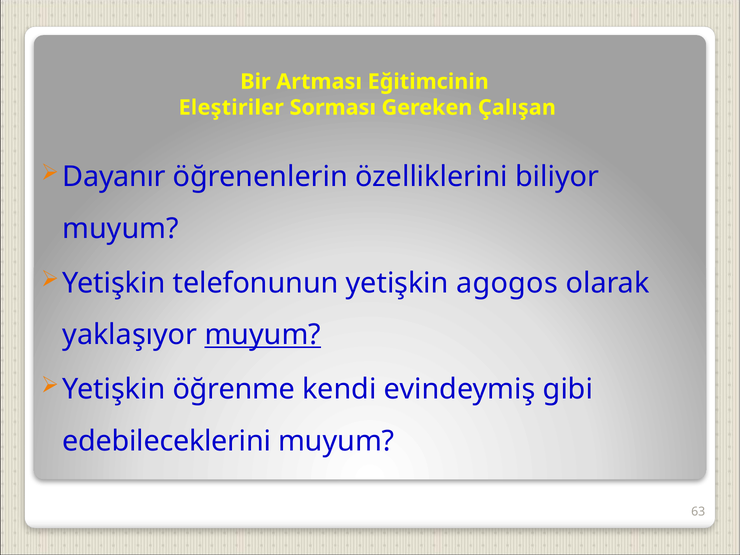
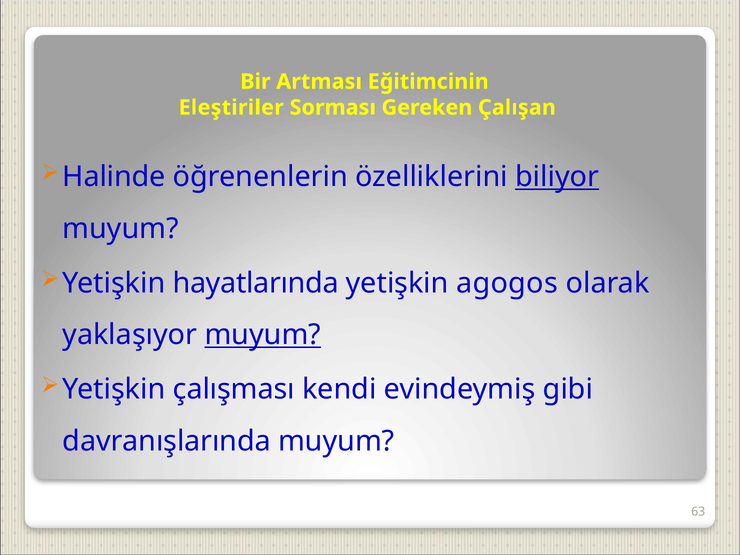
Dayanır: Dayanır -> Halinde
biliyor underline: none -> present
telefonunun: telefonunun -> hayatlarında
öğrenme: öğrenme -> çalışması
edebileceklerini: edebileceklerini -> davranışlarında
